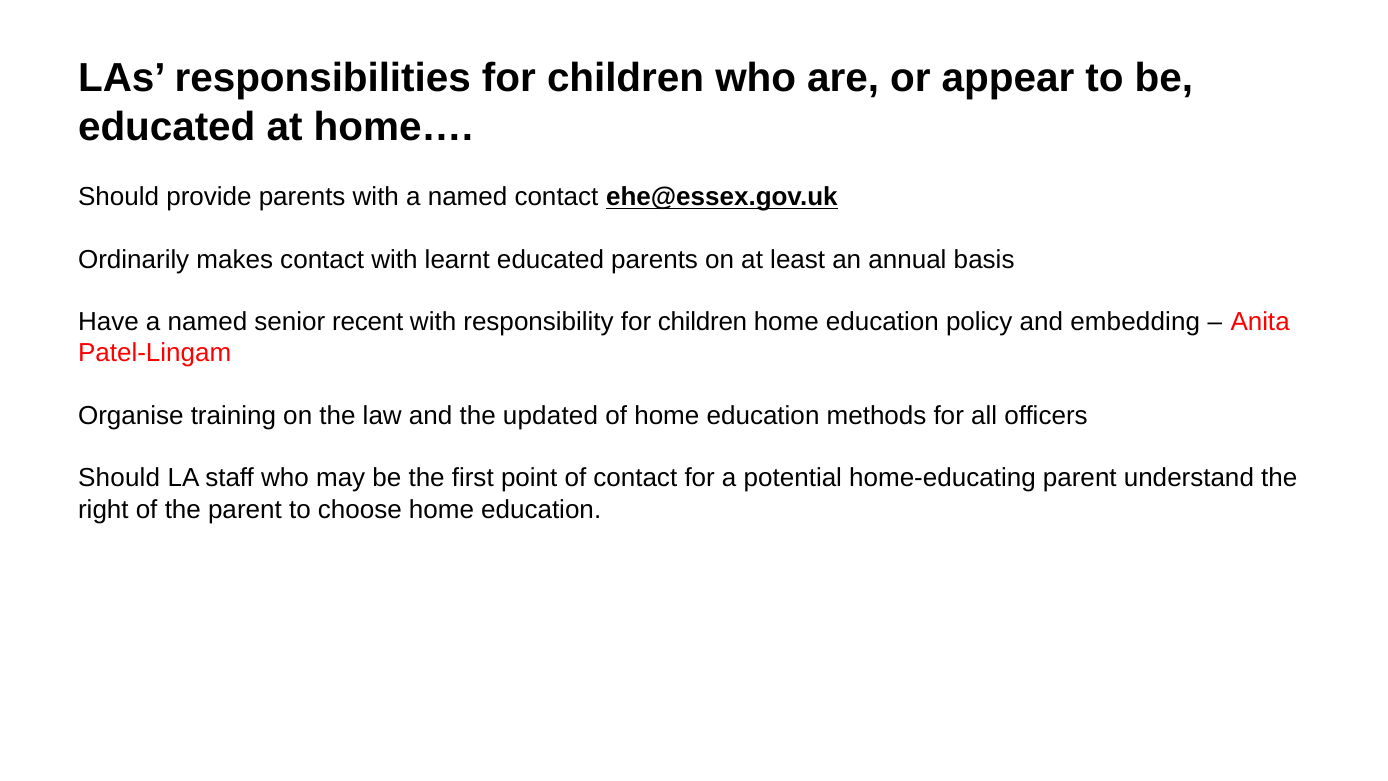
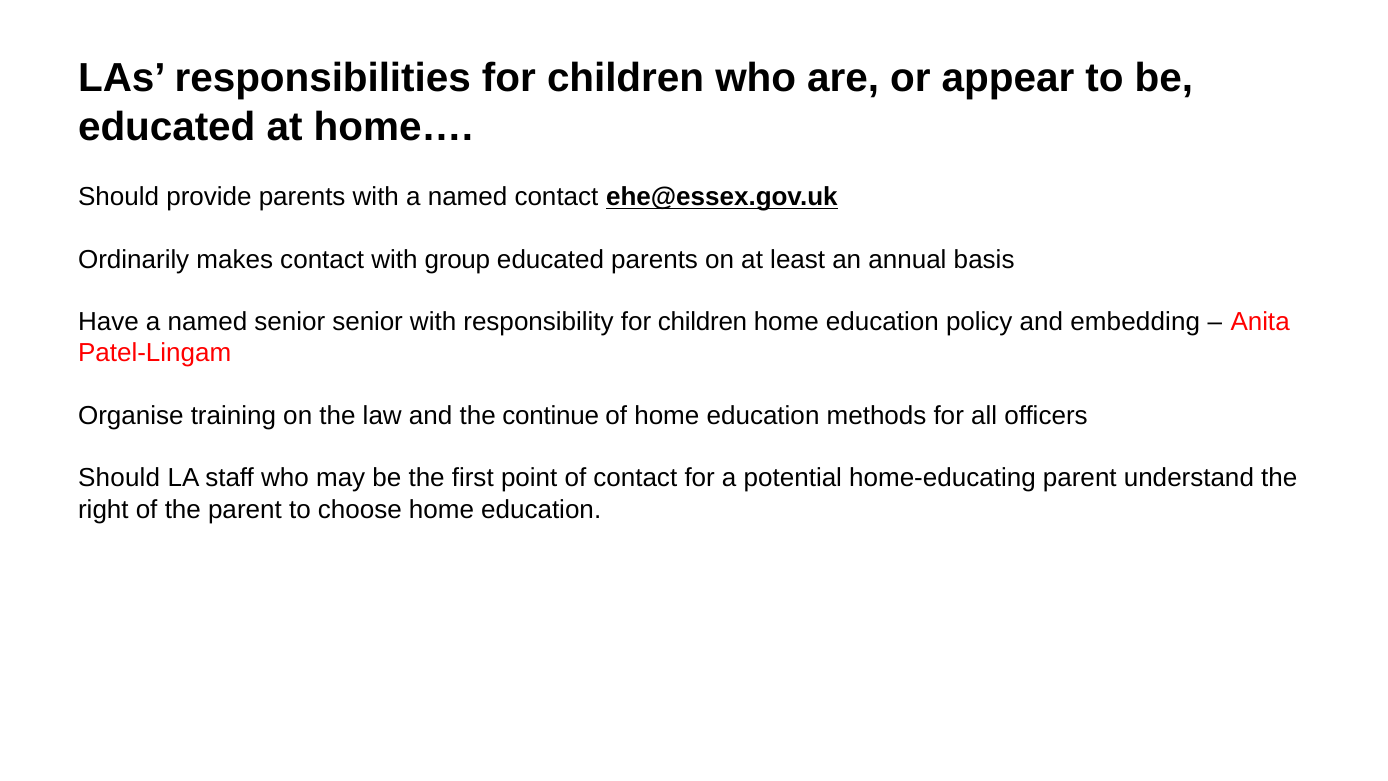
learnt: learnt -> group
senior recent: recent -> senior
updated: updated -> continue
